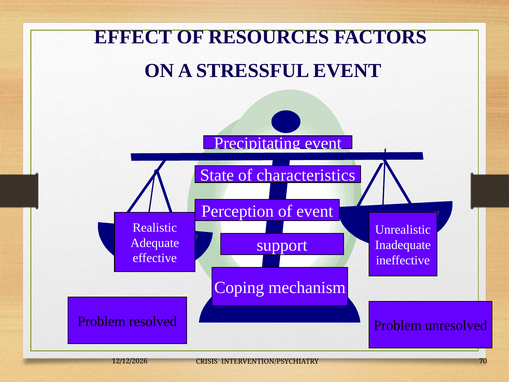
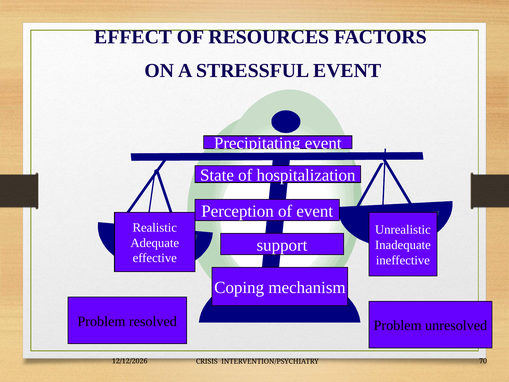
characteristics: characteristics -> hospitalization
